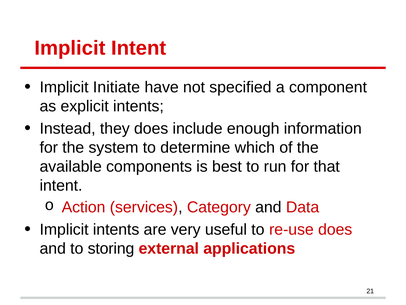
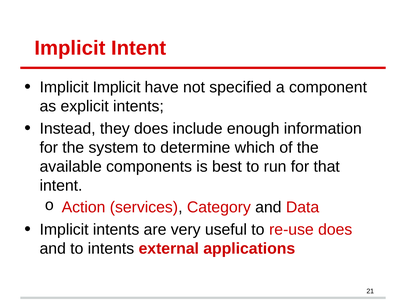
Implicit Initiate: Initiate -> Implicit
to storing: storing -> intents
